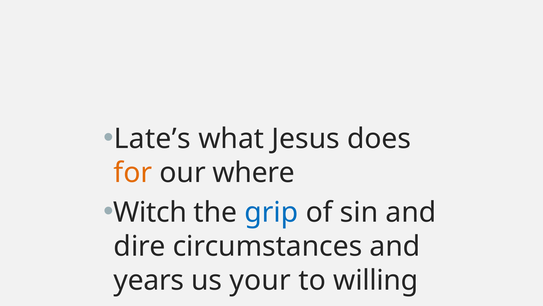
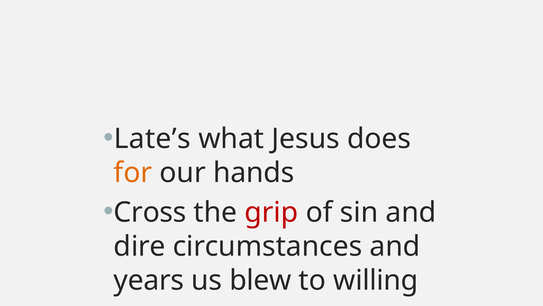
where: where -> hands
Witch: Witch -> Cross
grip colour: blue -> red
your: your -> blew
